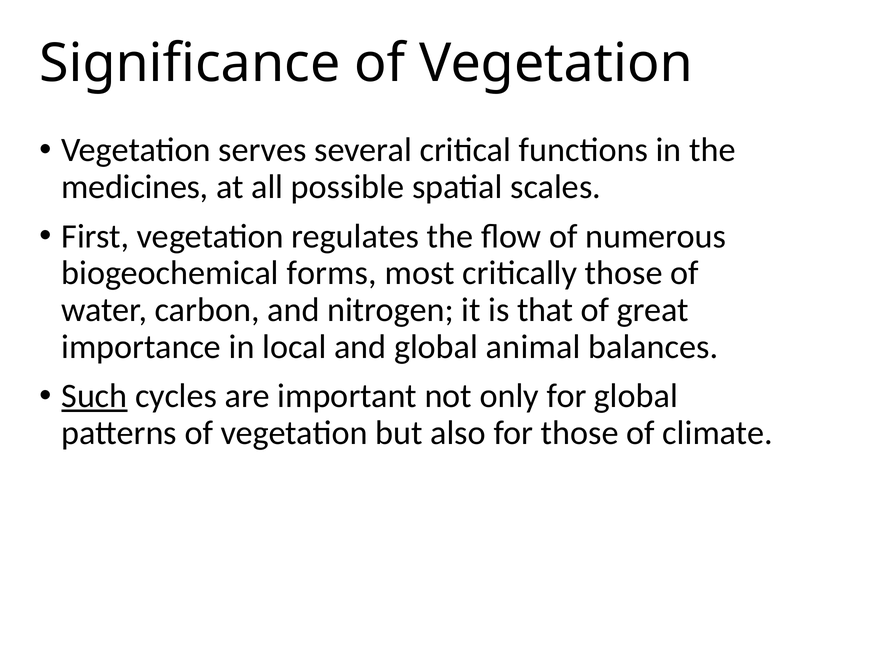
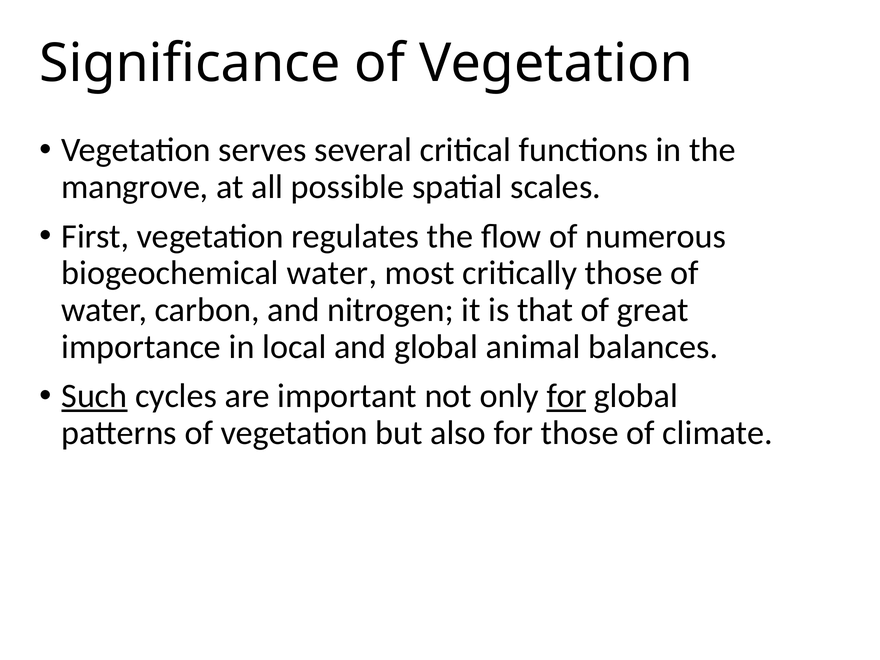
medicines: medicines -> mangrove
biogeochemical forms: forms -> water
for at (567, 396) underline: none -> present
